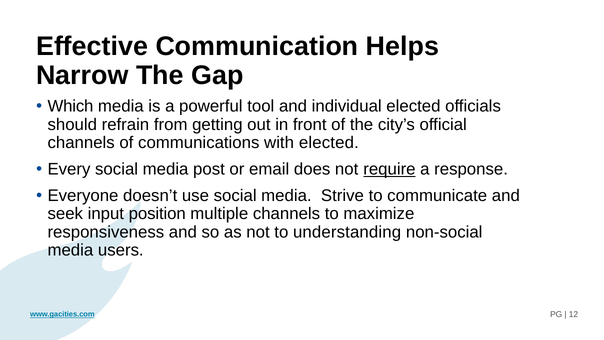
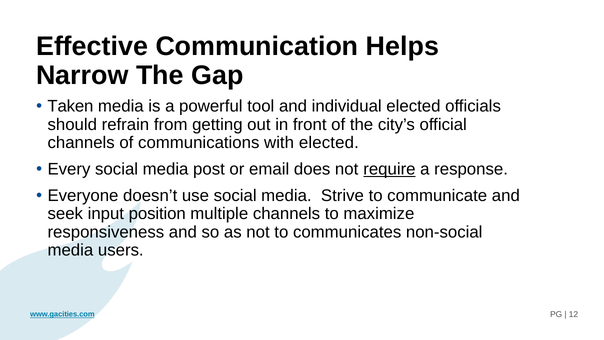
Which: Which -> Taken
understanding: understanding -> communicates
